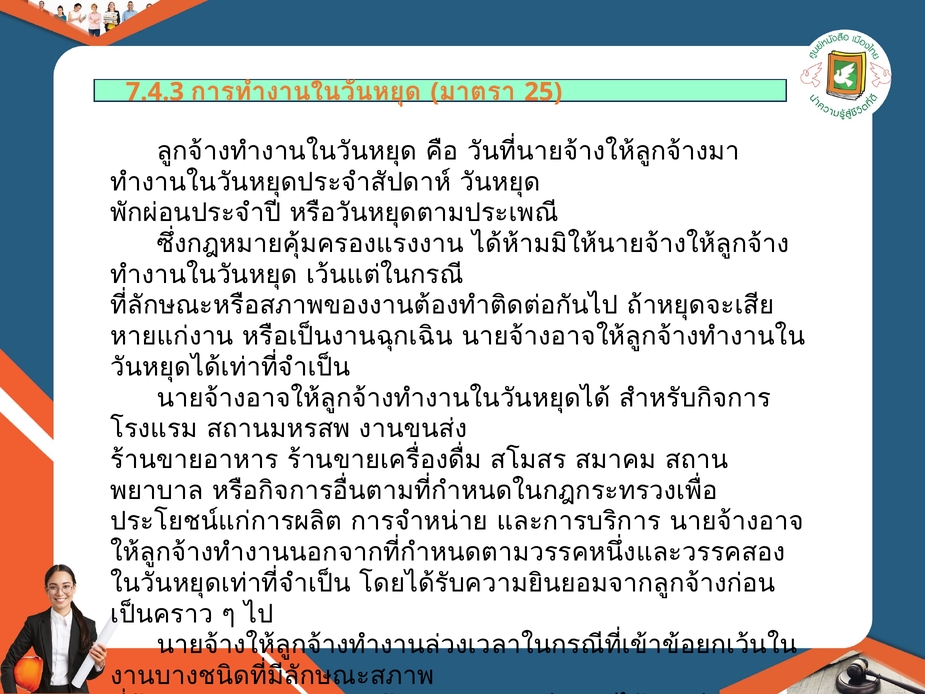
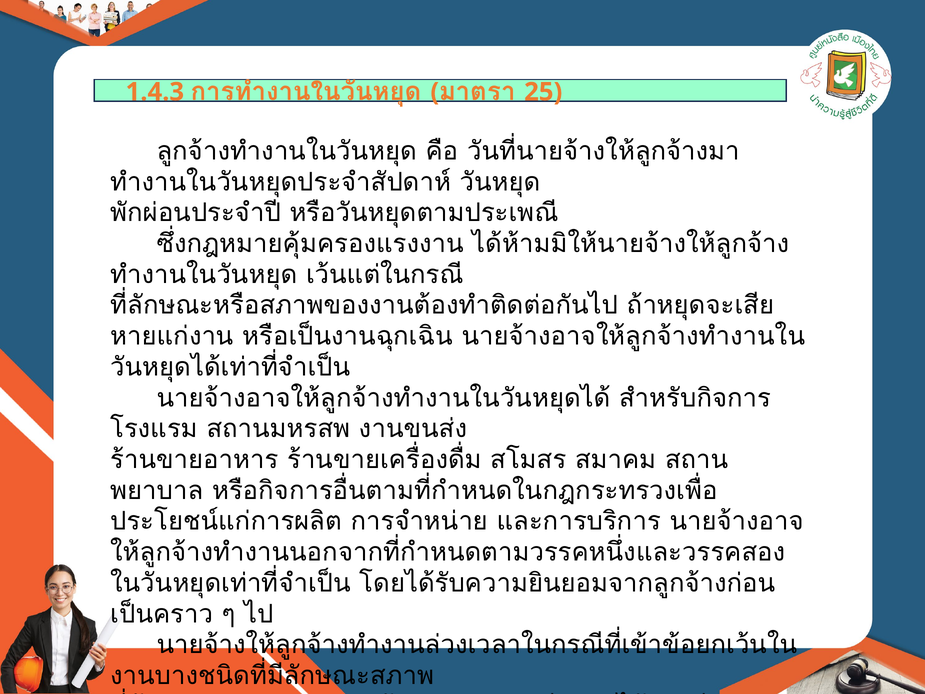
7.4.3: 7.4.3 -> 1.4.3
